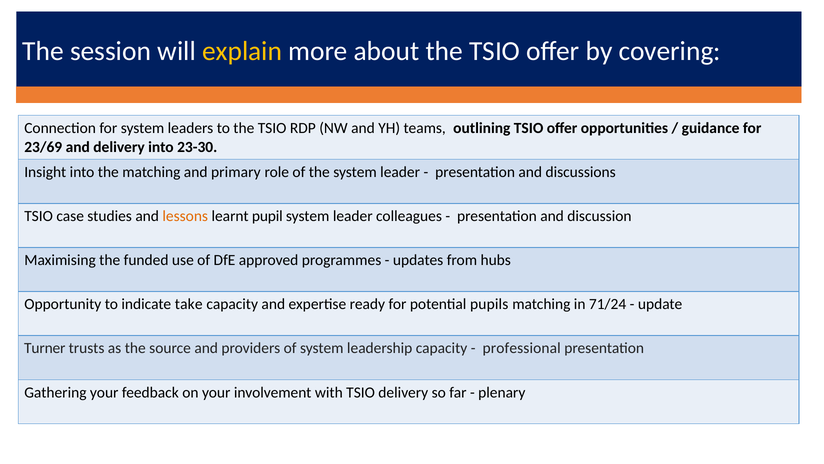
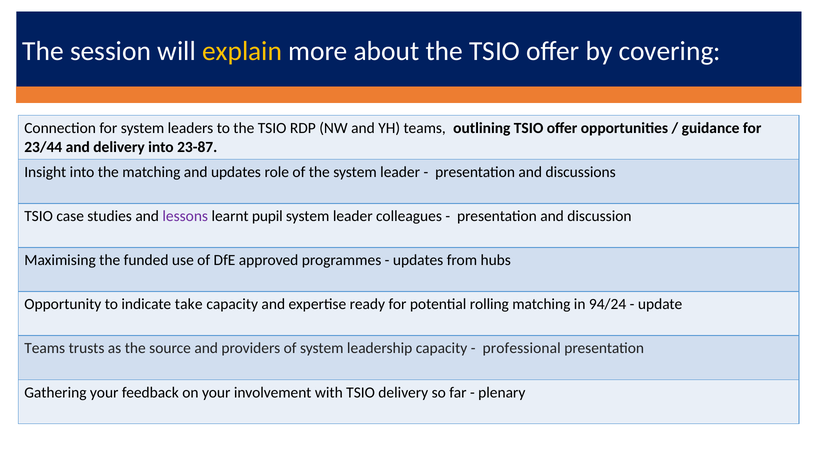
23/69: 23/69 -> 23/44
23-30: 23-30 -> 23-87
and primary: primary -> updates
lessons colour: orange -> purple
pupils: pupils -> rolling
71/24: 71/24 -> 94/24
Turner at (45, 348): Turner -> Teams
